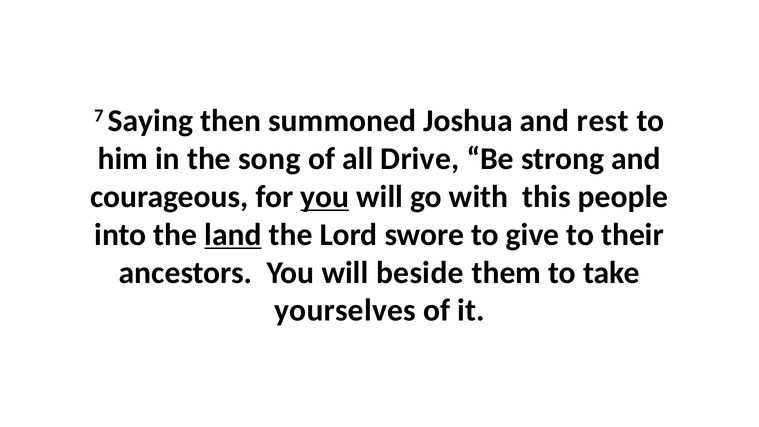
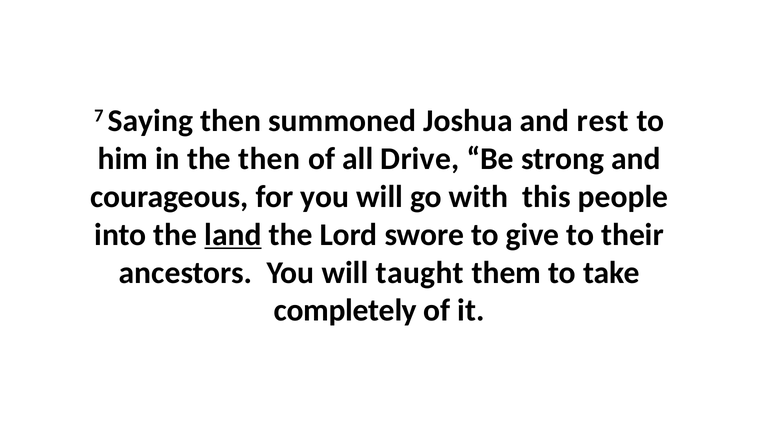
the song: song -> then
you at (325, 197) underline: present -> none
beside: beside -> taught
yourselves: yourselves -> completely
